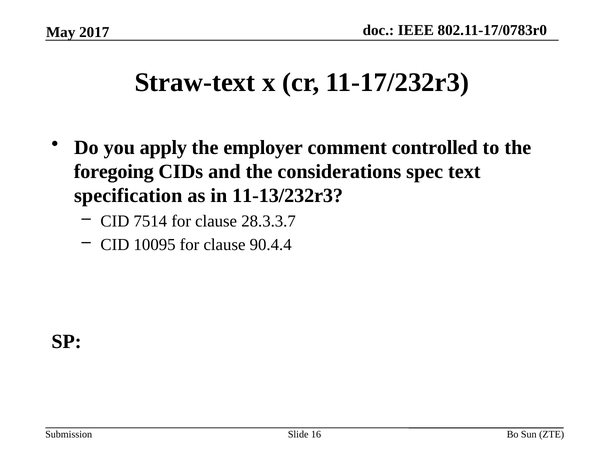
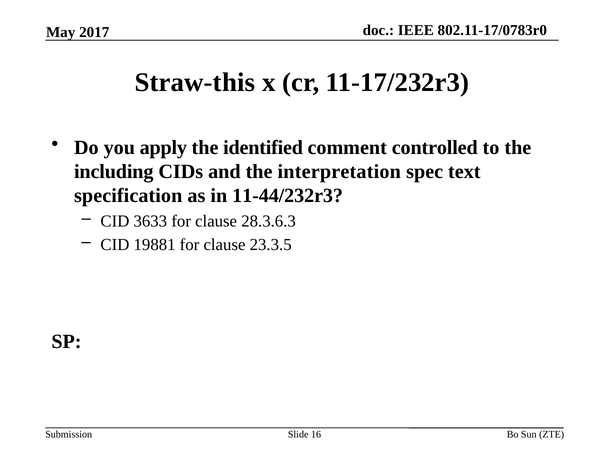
Straw-text: Straw-text -> Straw-this
employer: employer -> identified
foregoing: foregoing -> including
considerations: considerations -> interpretation
11-13/232r3: 11-13/232r3 -> 11-44/232r3
7514: 7514 -> 3633
28.3.3.7: 28.3.3.7 -> 28.3.6.3
10095: 10095 -> 19881
90.4.4: 90.4.4 -> 23.3.5
